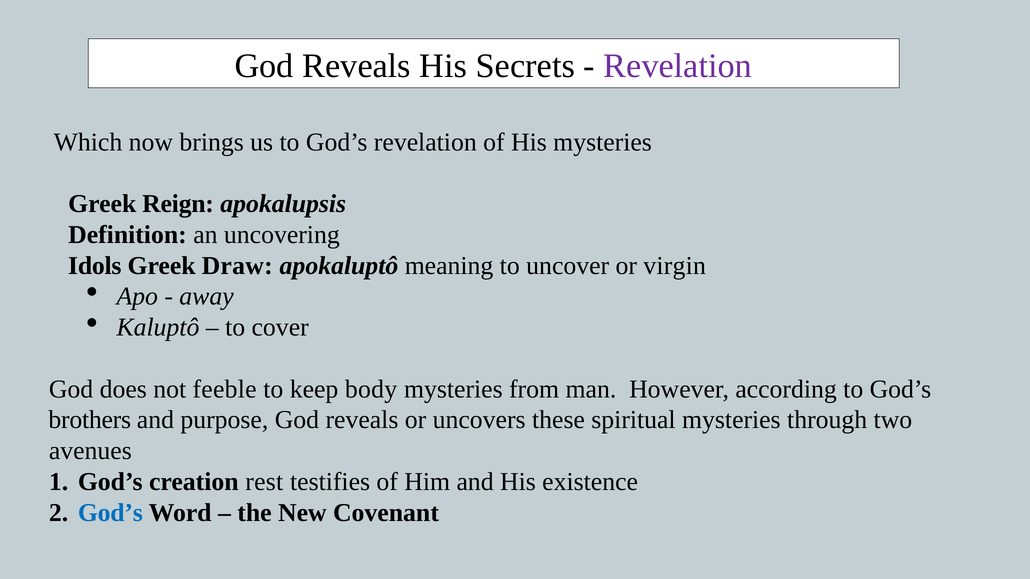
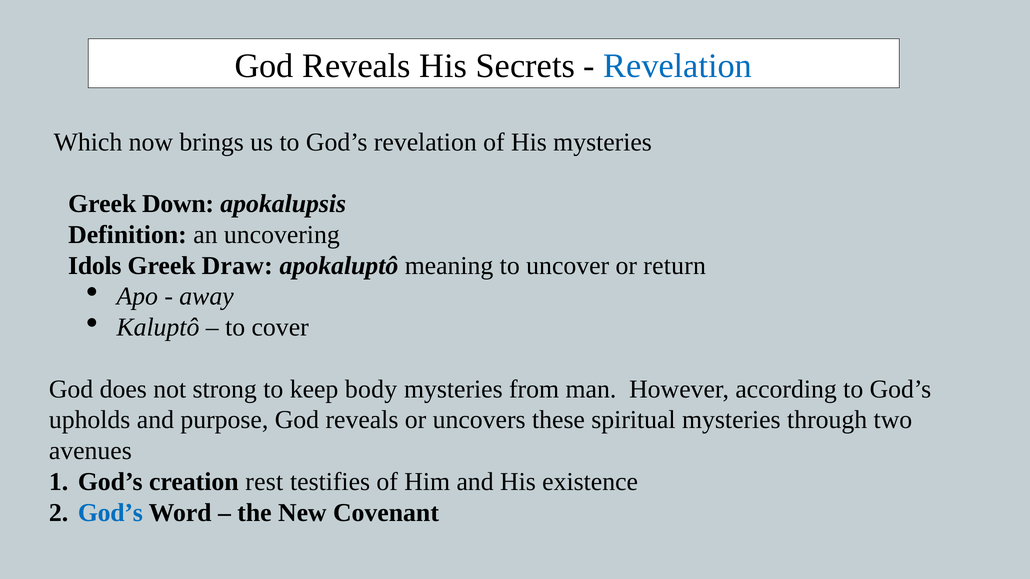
Revelation at (678, 66) colour: purple -> blue
Reign: Reign -> Down
virgin: virgin -> return
feeble: feeble -> strong
brothers: brothers -> upholds
